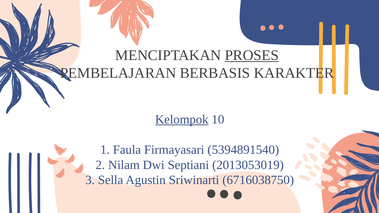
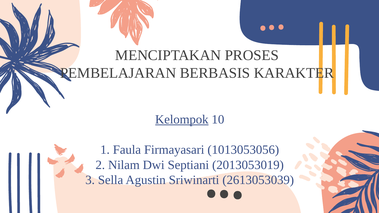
PROSES underline: present -> none
5394891540: 5394891540 -> 1013053056
6716038750: 6716038750 -> 2613053039
